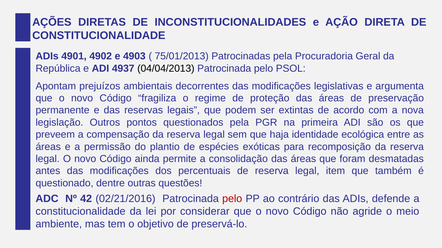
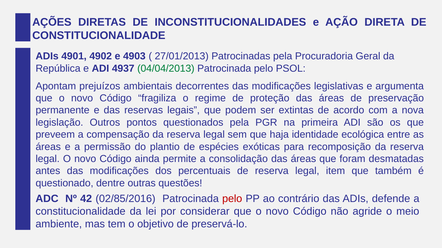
75/01/2013: 75/01/2013 -> 27/01/2013
04/04/2013 colour: black -> green
02/21/2016: 02/21/2016 -> 02/85/2016
